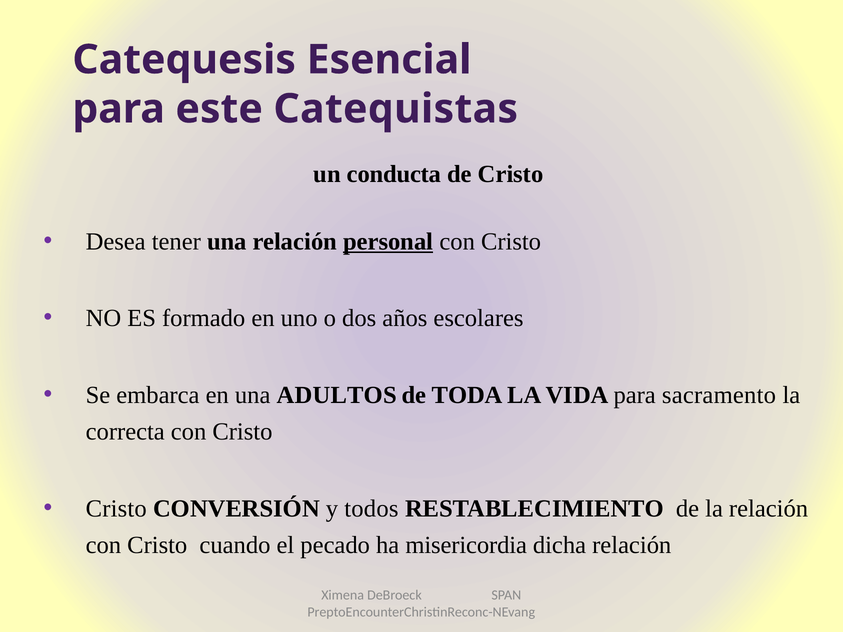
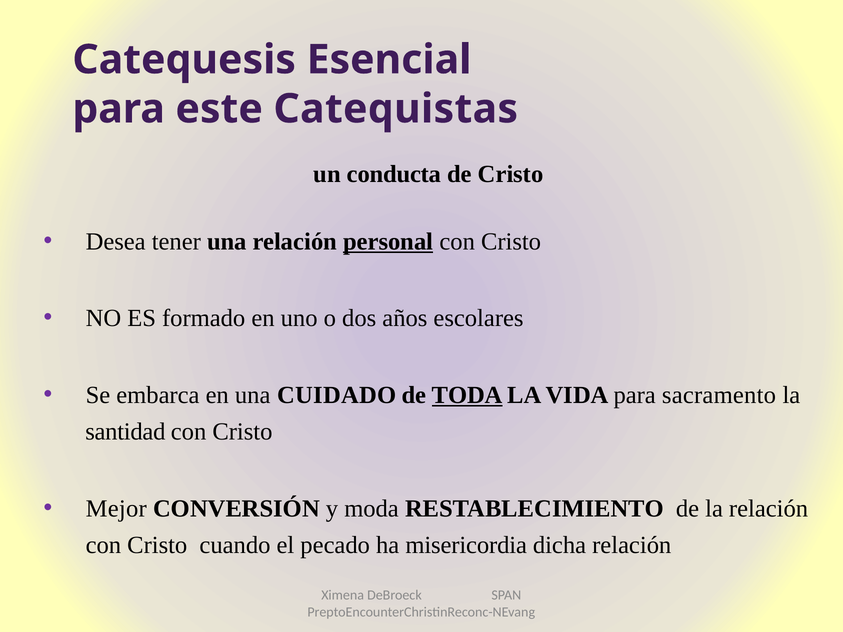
ADULTOS: ADULTOS -> CUIDADO
TODA underline: none -> present
correcta: correcta -> santidad
Cristo at (116, 509): Cristo -> Mejor
todos: todos -> moda
